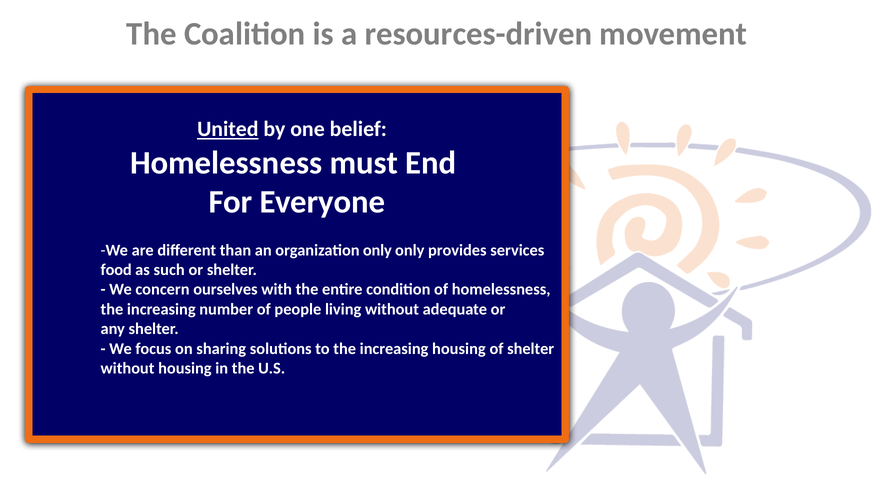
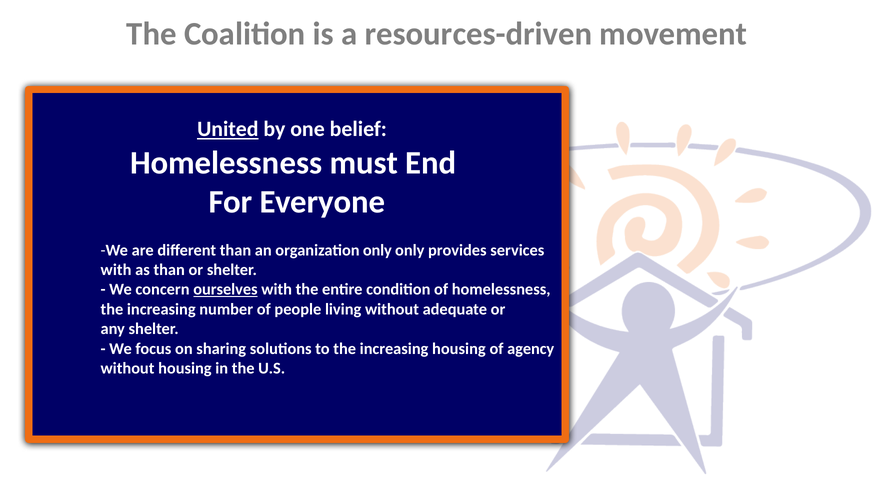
food at (116, 270): food -> with
as such: such -> than
ourselves underline: none -> present
of shelter: shelter -> agency
